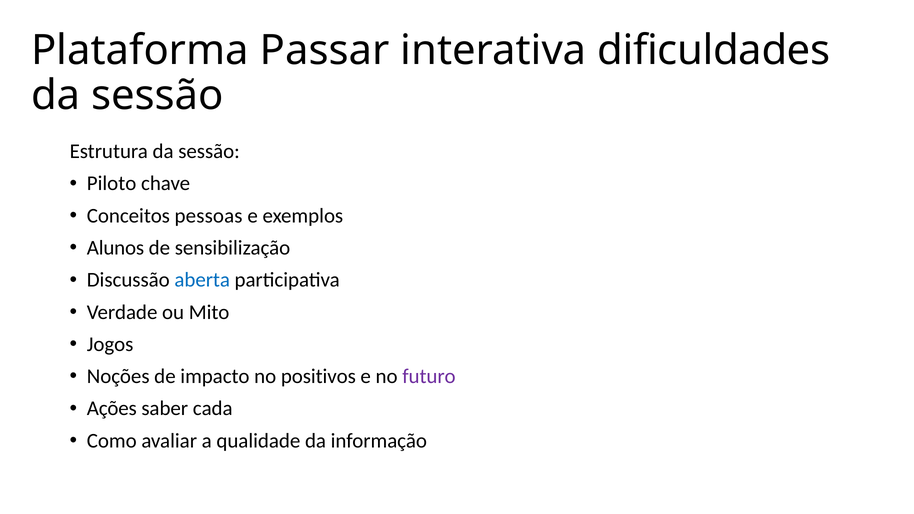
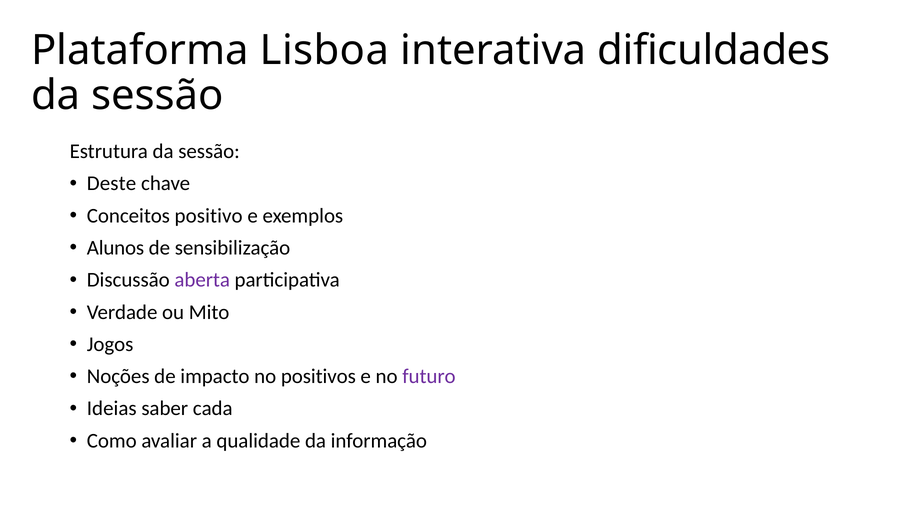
Passar: Passar -> Lisboa
Piloto: Piloto -> Deste
pessoas: pessoas -> positivo
aberta colour: blue -> purple
Ações: Ações -> Ideias
